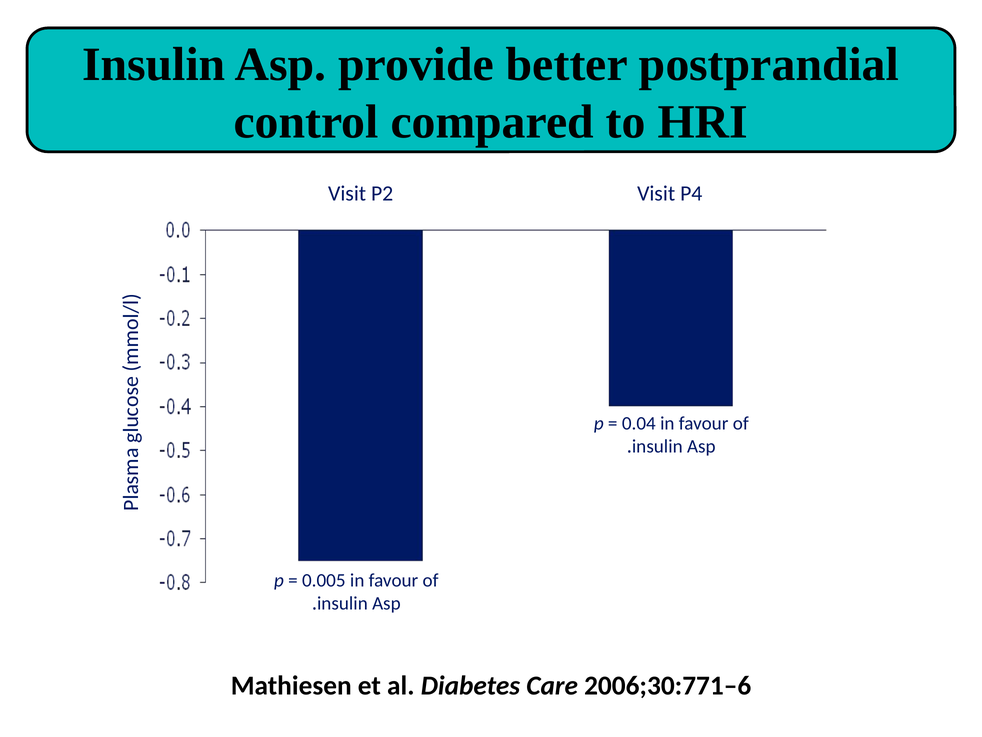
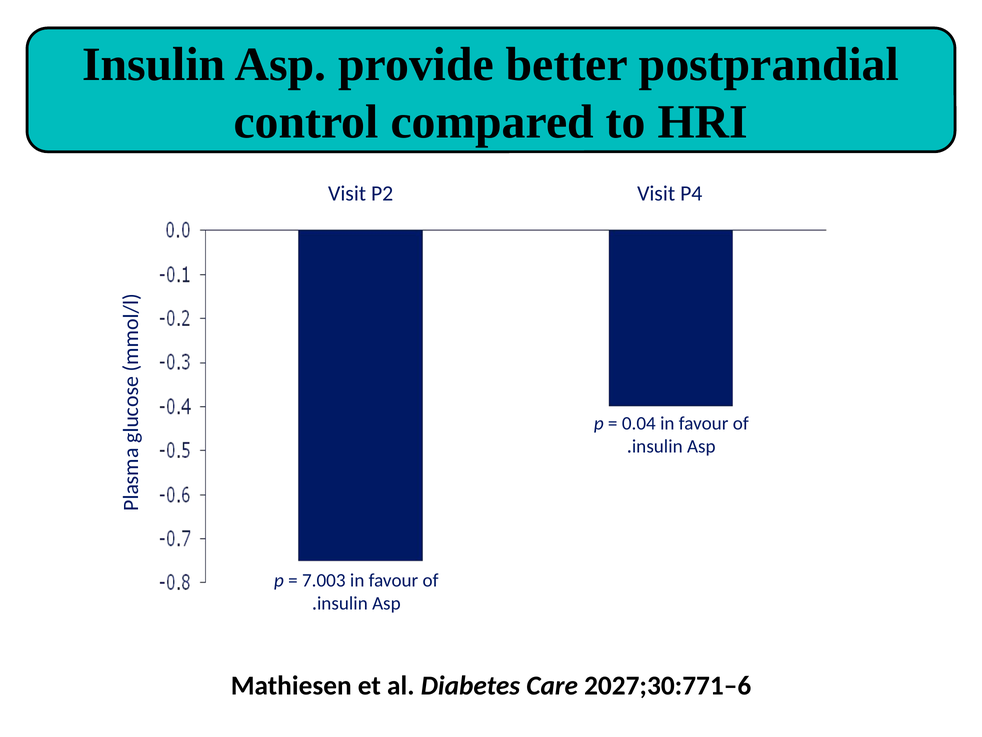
0.005: 0.005 -> 7.003
2006;30:771–6: 2006;30:771–6 -> 2027;30:771–6
